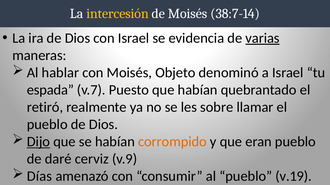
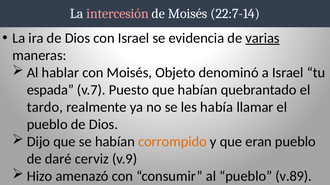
intercesión colour: yellow -> pink
38:7-14: 38:7-14 -> 22:7-14
retiró: retiró -> tardo
sobre: sobre -> había
Dijo underline: present -> none
Días: Días -> Hizo
v.19: v.19 -> v.89
